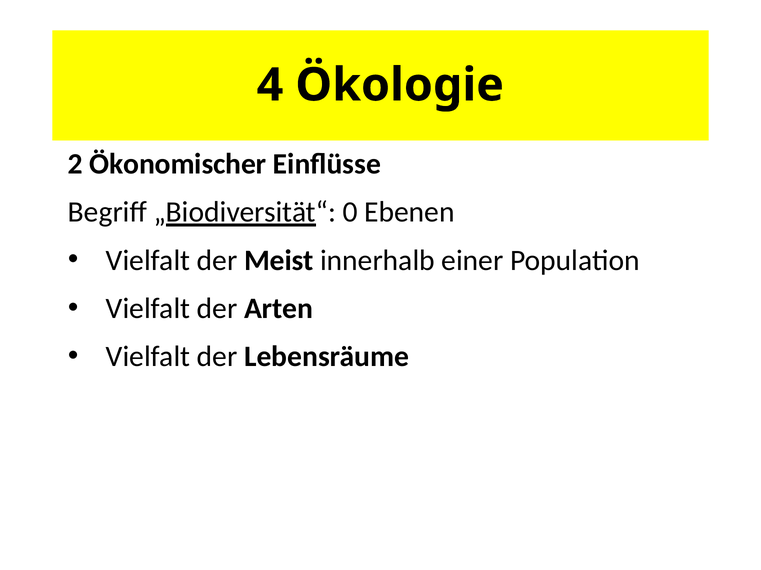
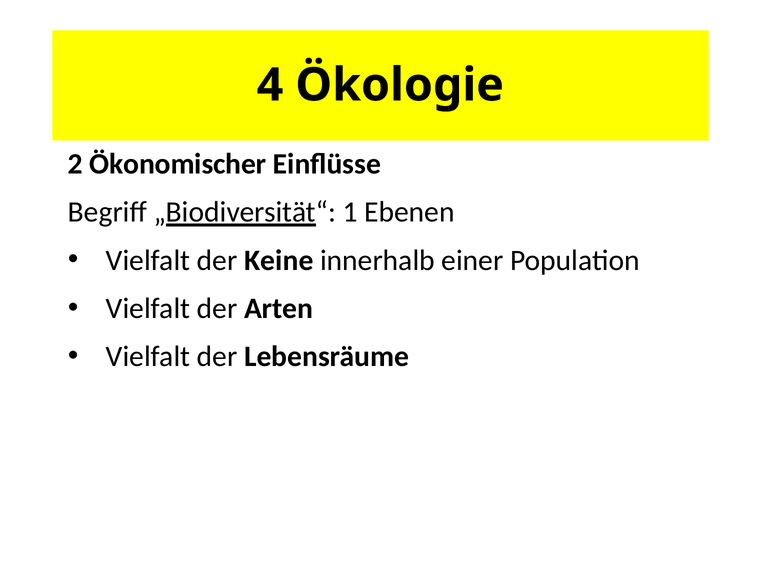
0: 0 -> 1
Meist: Meist -> Keine
